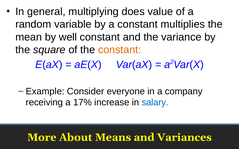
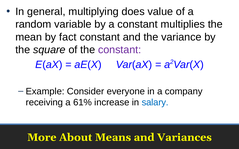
well: well -> fact
constant at (120, 50) colour: orange -> purple
17%: 17% -> 61%
